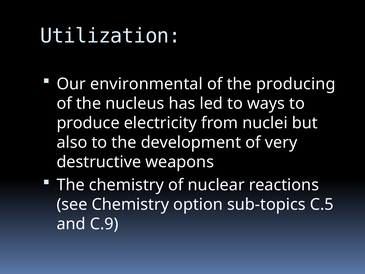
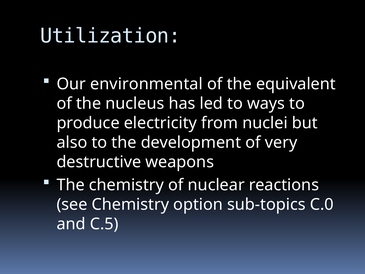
producing: producing -> equivalent
C.5: C.5 -> C.0
C.9: C.9 -> C.5
